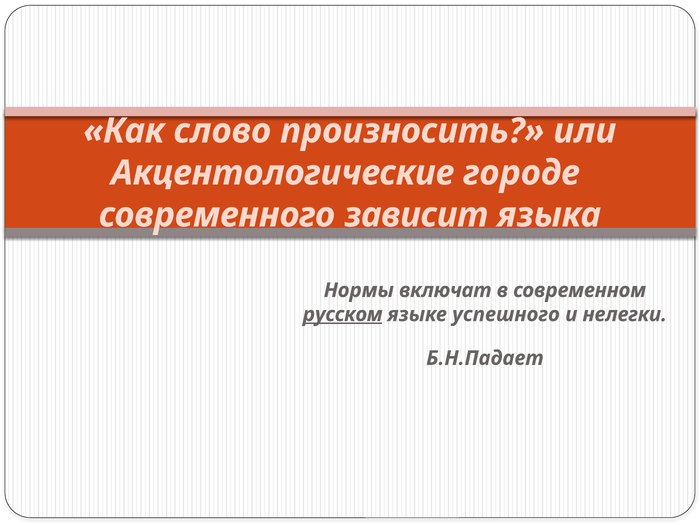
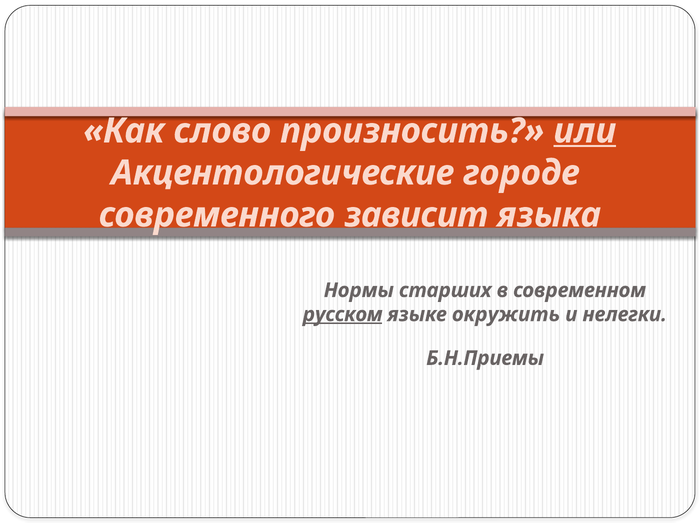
или underline: none -> present
включат: включат -> старших
успешного: успешного -> окружить
Б.Н.Падает: Б.Н.Падает -> Б.Н.Приемы
